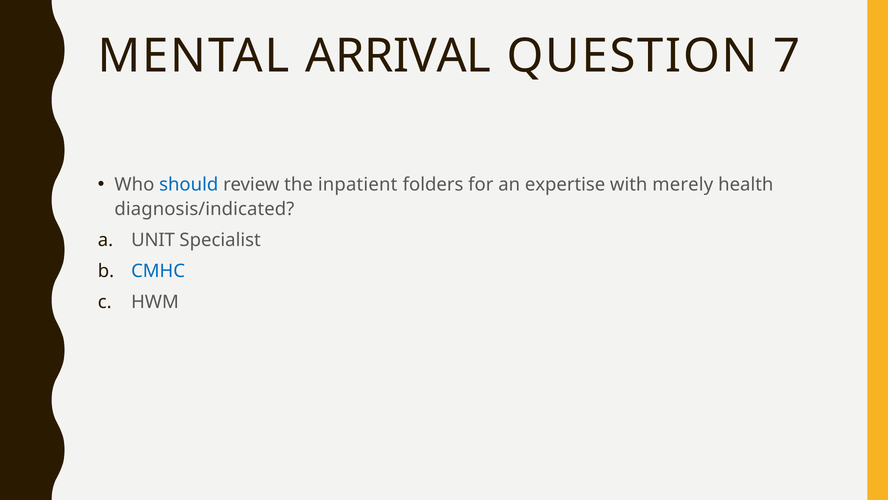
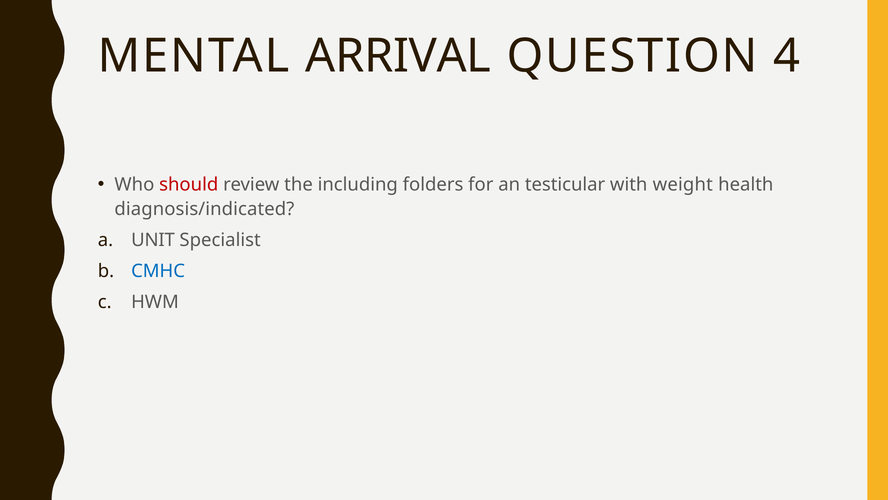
7: 7 -> 4
should colour: blue -> red
inpatient: inpatient -> including
expertise: expertise -> testicular
merely: merely -> weight
